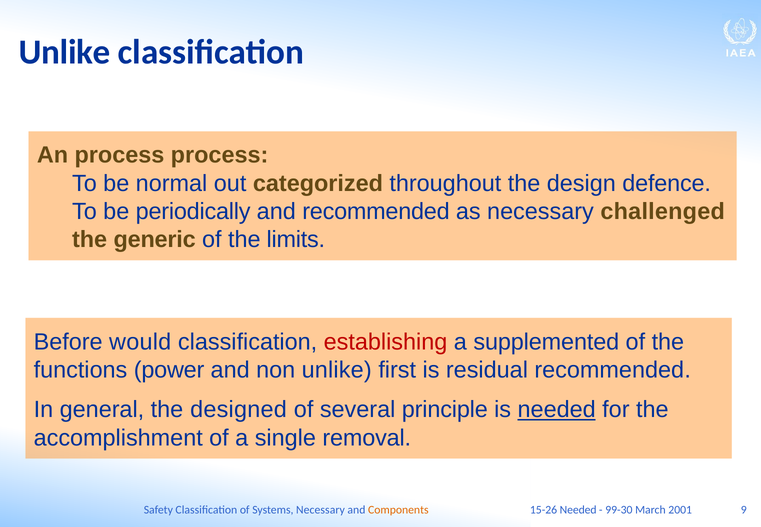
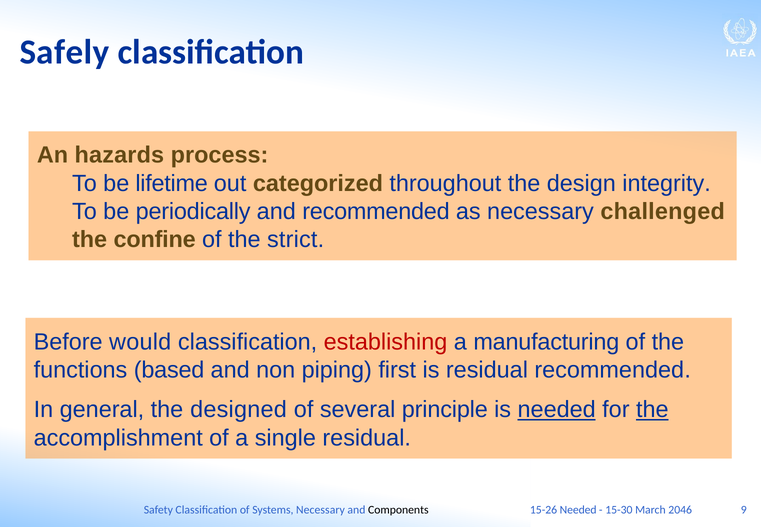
Unlike at (65, 52): Unlike -> Safely
An process: process -> hazards
normal: normal -> lifetime
defence: defence -> integrity
generic: generic -> confine
limits: limits -> strict
supplemented: supplemented -> manufacturing
power: power -> based
non unlike: unlike -> piping
the at (652, 410) underline: none -> present
single removal: removal -> residual
Components colour: orange -> black
99-30: 99-30 -> 15-30
2001: 2001 -> 2046
